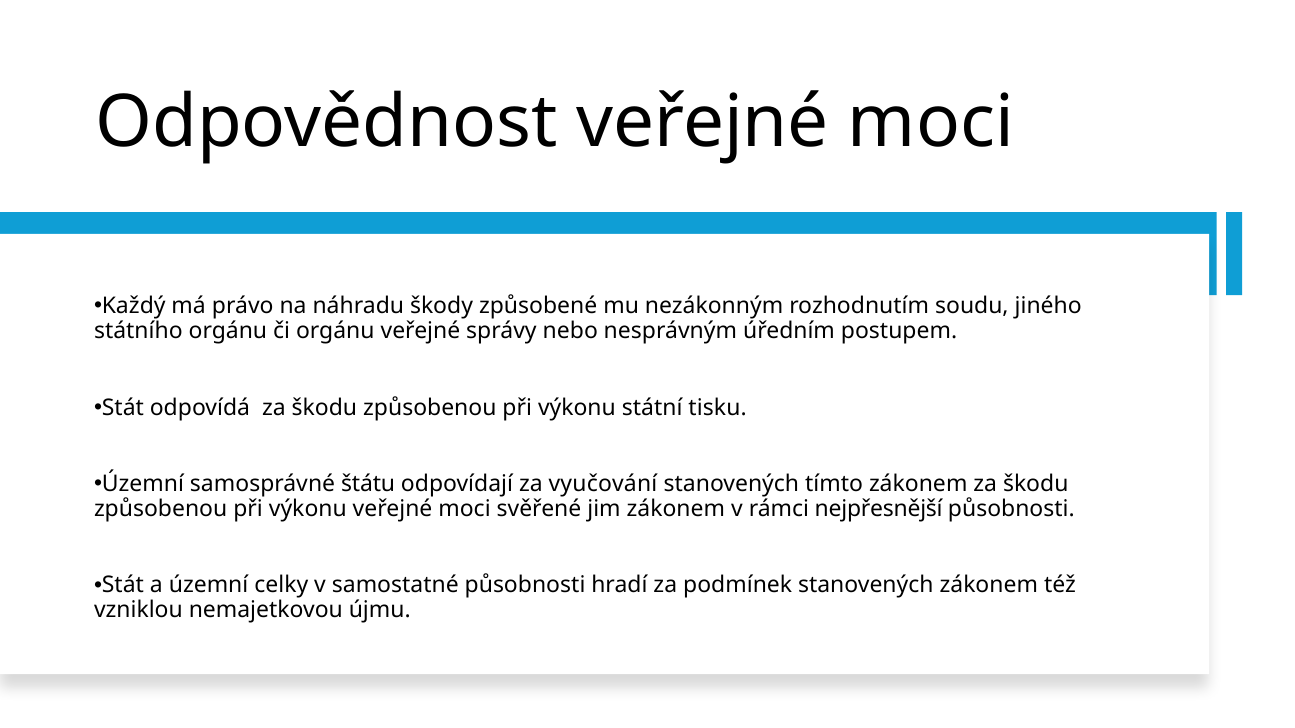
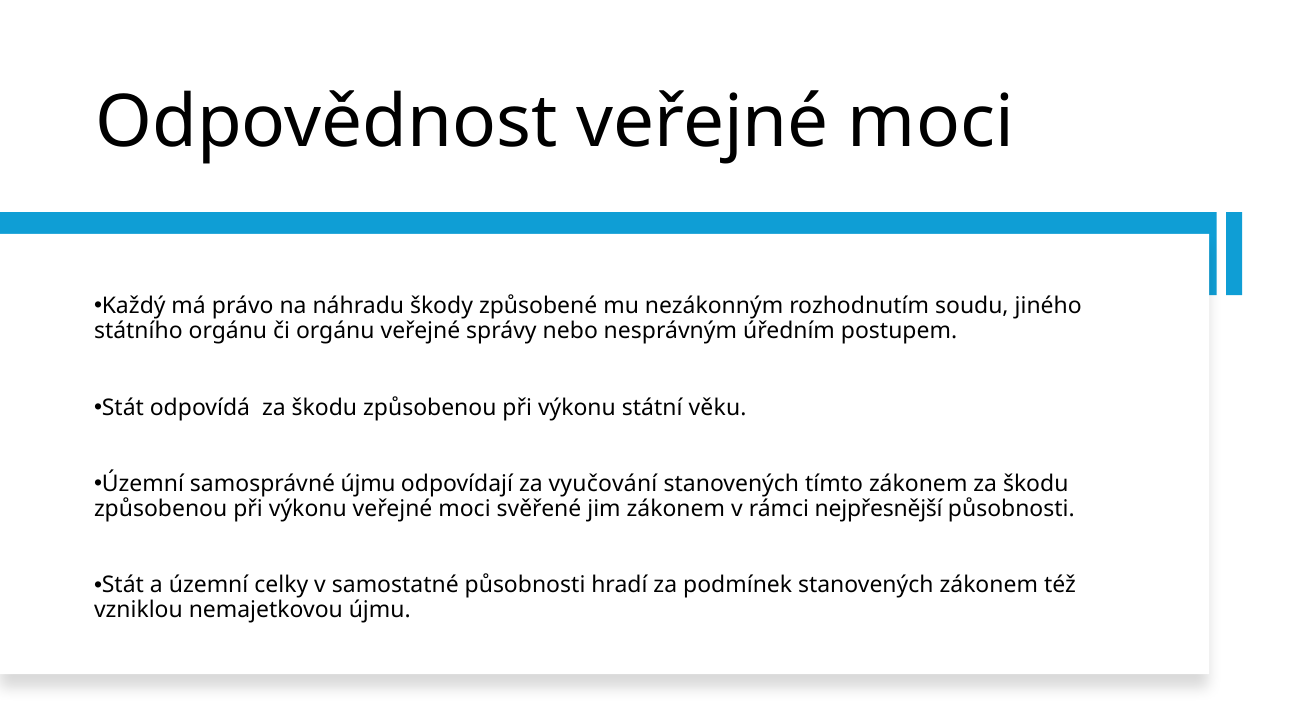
tisku: tisku -> věku
samosprávné štátu: štátu -> újmu
